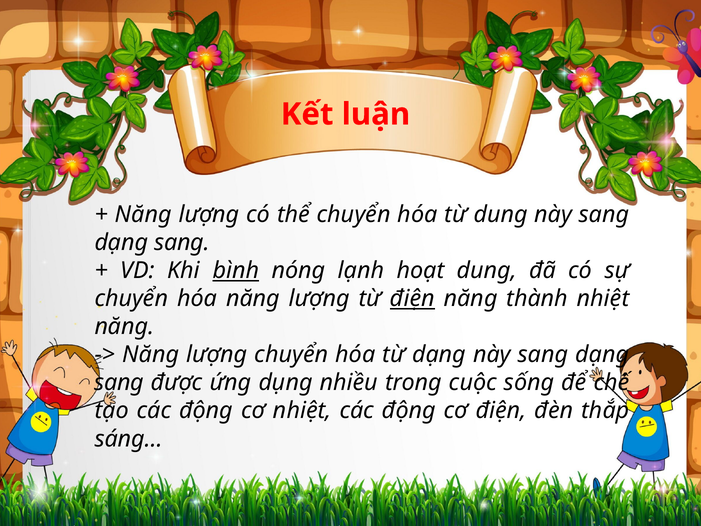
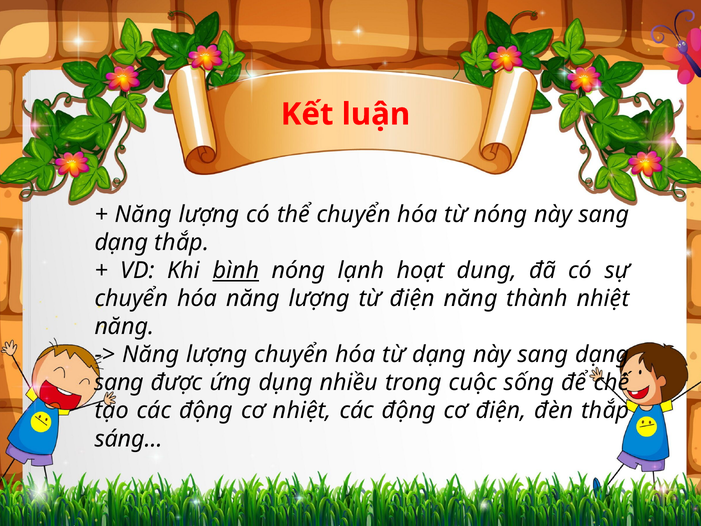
từ dung: dung -> nóng
sang at (182, 242): sang -> thắp
điện at (412, 298) underline: present -> none
